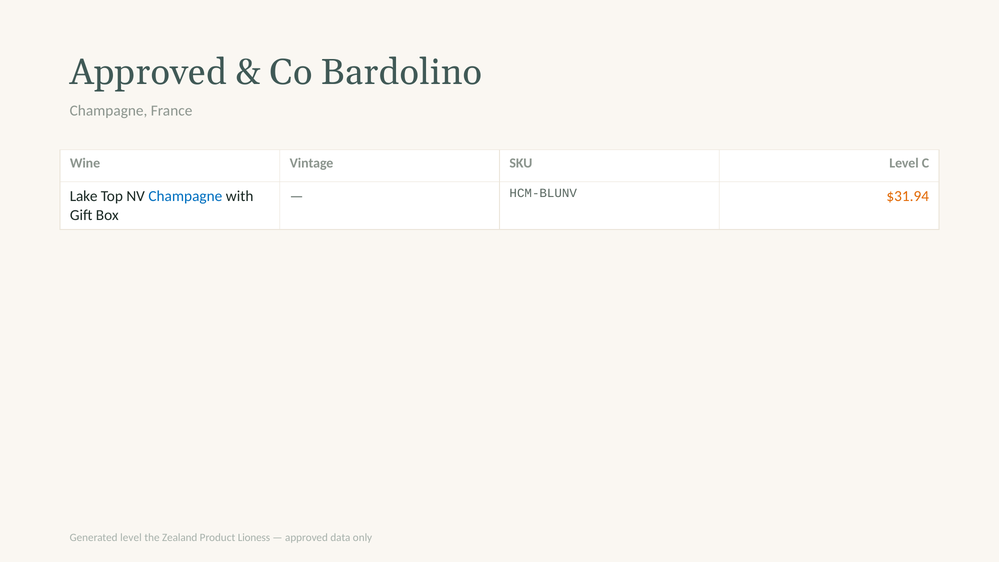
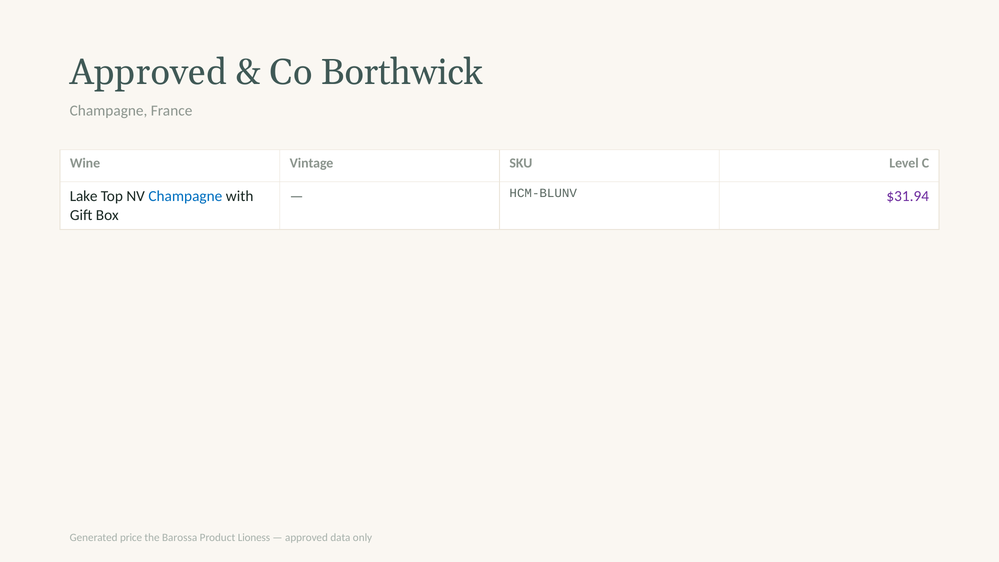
Bardolino: Bardolino -> Borthwick
$31.94 colour: orange -> purple
Generated level: level -> price
Zealand: Zealand -> Barossa
